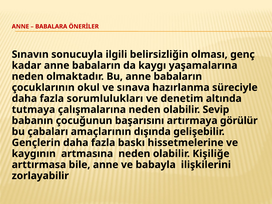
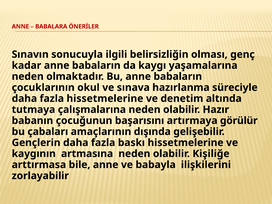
fazla sorumlulukları: sorumlulukları -> hissetmelerine
Sevip: Sevip -> Hazır
